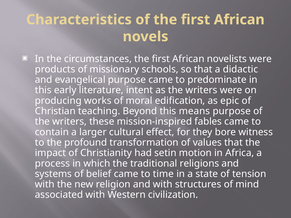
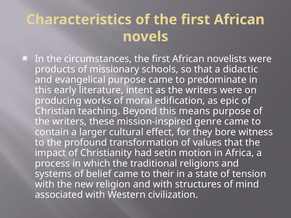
fables: fables -> genre
time: time -> their
